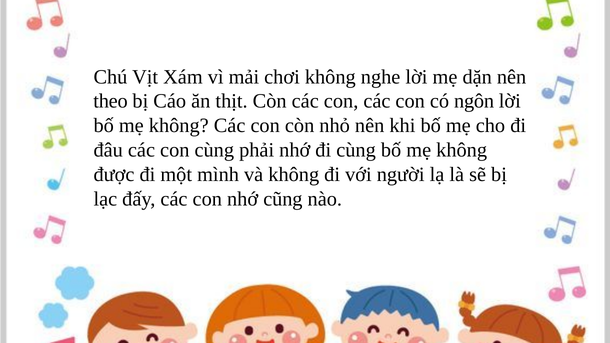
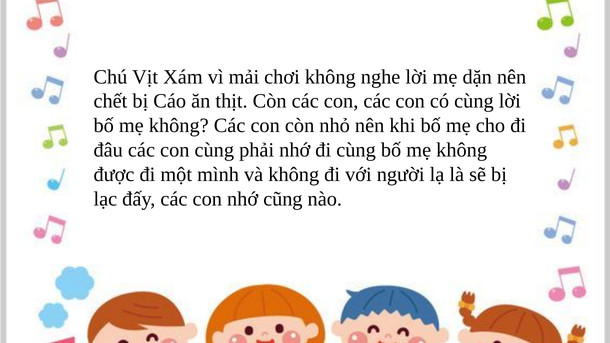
theo: theo -> chết
có ngôn: ngôn -> cùng
